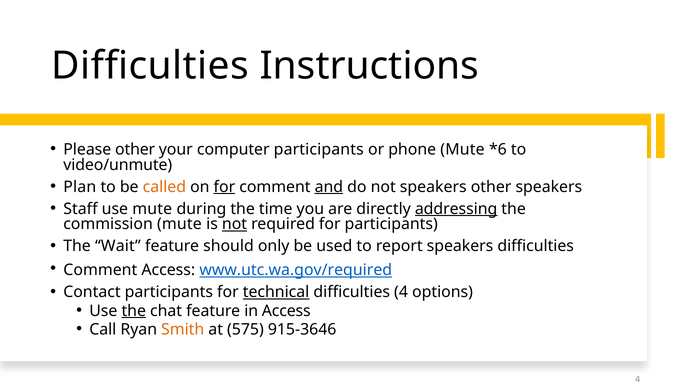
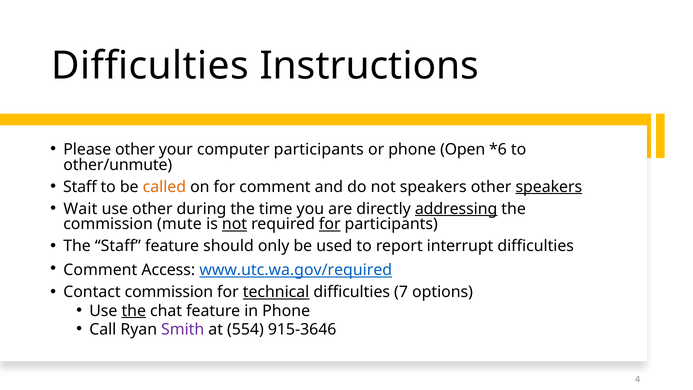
phone Mute: Mute -> Open
video/unmute: video/unmute -> other/unmute
Plan at (80, 187): Plan -> Staff
for at (224, 187) underline: present -> none
and underline: present -> none
speakers at (549, 187) underline: none -> present
Staff: Staff -> Wait
use mute: mute -> other
for at (330, 224) underline: none -> present
The Wait: Wait -> Staff
report speakers: speakers -> interrupt
Contact participants: participants -> commission
difficulties 4: 4 -> 7
in Access: Access -> Phone
Smith colour: orange -> purple
575: 575 -> 554
